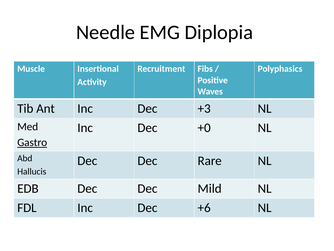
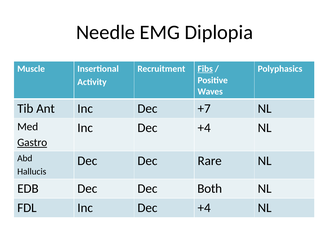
Fibs underline: none -> present
+3: +3 -> +7
+0 at (204, 128): +0 -> +4
Mild: Mild -> Both
FDL Inc Dec +6: +6 -> +4
